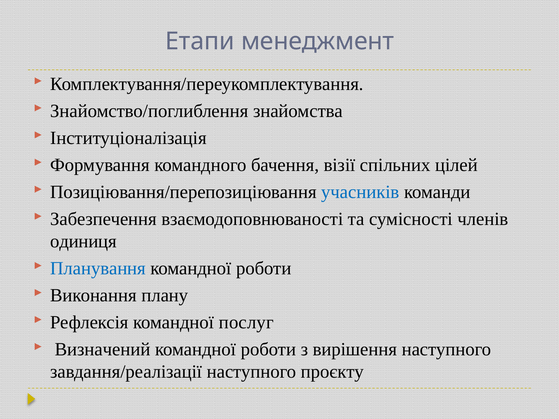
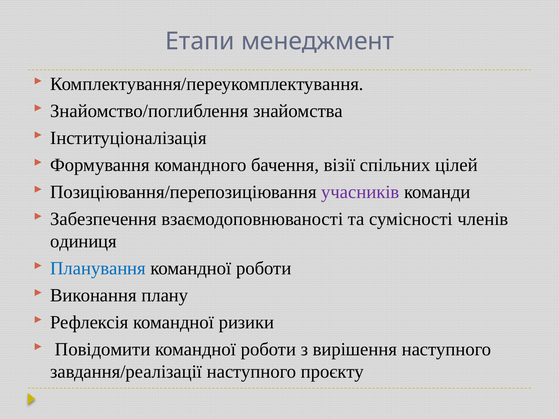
учасників colour: blue -> purple
послуг: послуг -> ризики
Визначений: Визначений -> Повідомити
